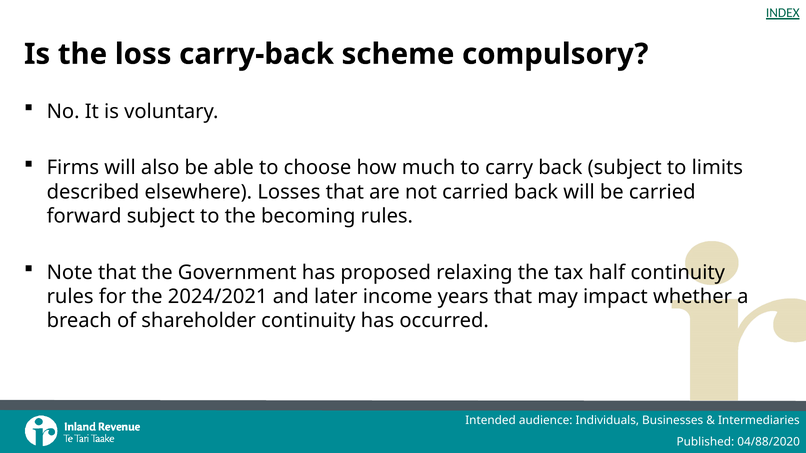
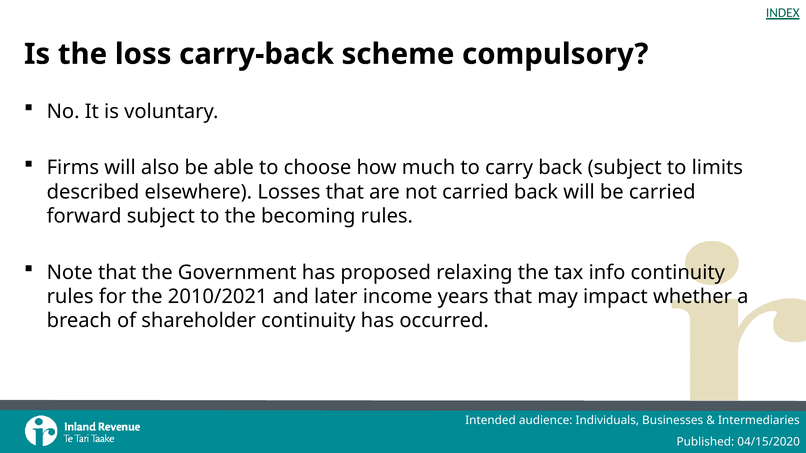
half: half -> info
2024/2021: 2024/2021 -> 2010/2021
04/88/2020: 04/88/2020 -> 04/15/2020
